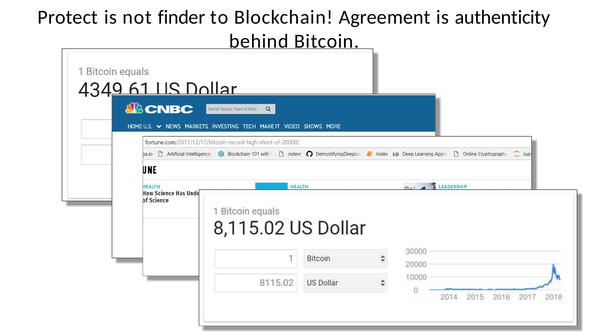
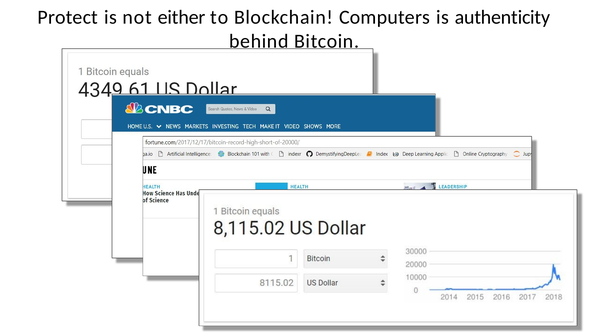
finder: finder -> either
Agreement: Agreement -> Computers
